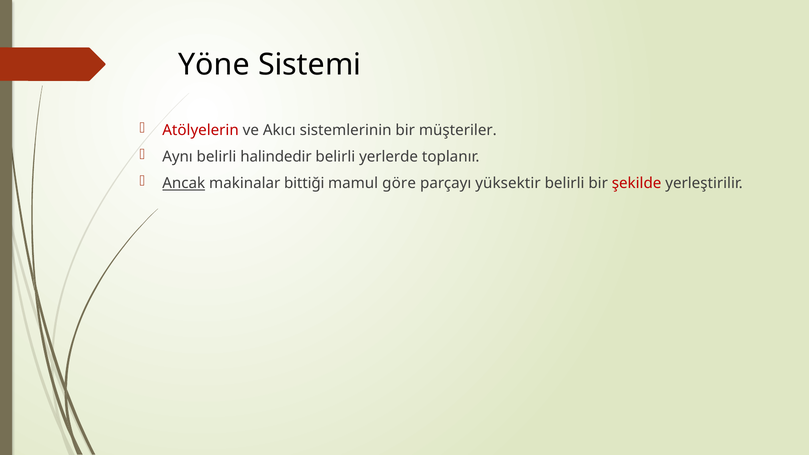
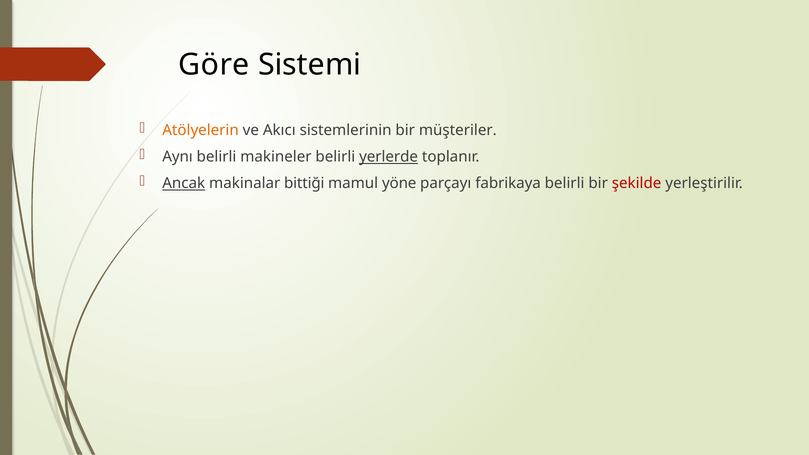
Yöne: Yöne -> Göre
Atölyelerin colour: red -> orange
halindedir: halindedir -> makineler
yerlerde underline: none -> present
göre: göre -> yöne
yüksektir: yüksektir -> fabrikaya
